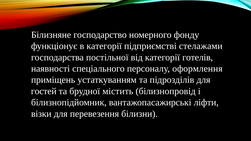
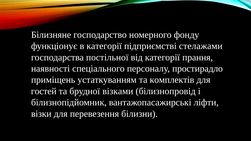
готелів: готелів -> прання
оформлення: оформлення -> простирадло
підрозділів: підрозділів -> комплектів
містить: містить -> візками
